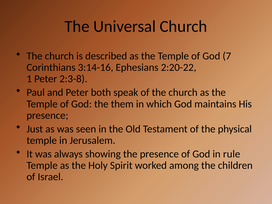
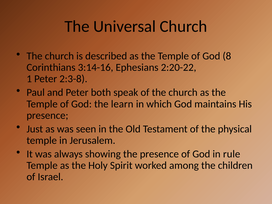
7: 7 -> 8
them: them -> learn
